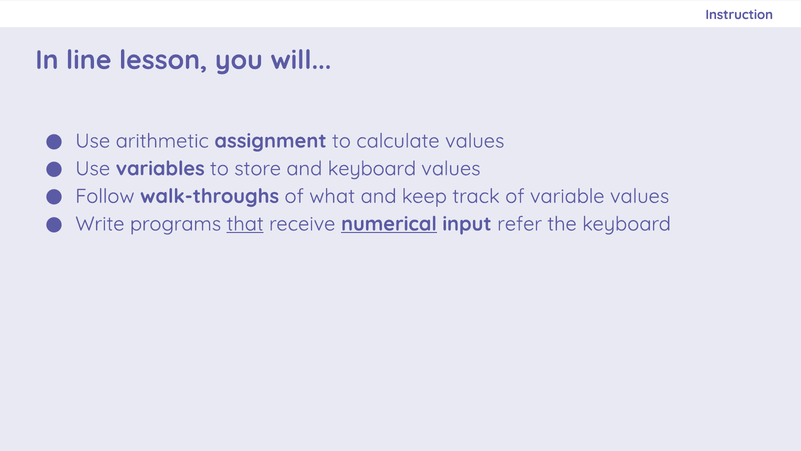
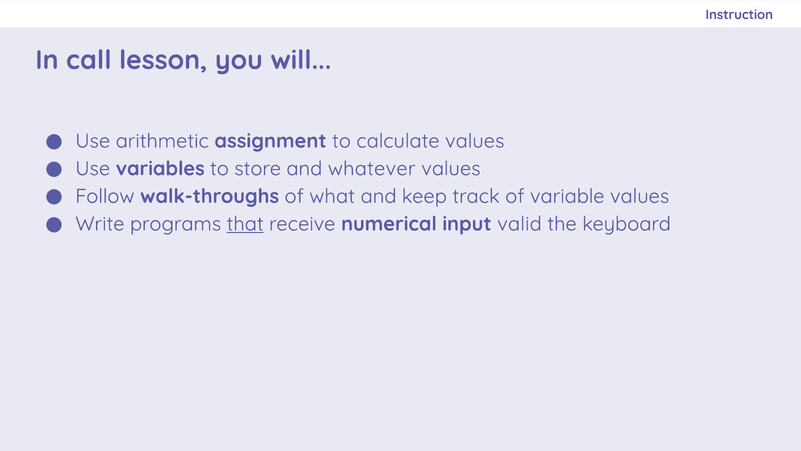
line: line -> call
and keyboard: keyboard -> whatever
numerical underline: present -> none
refer: refer -> valid
